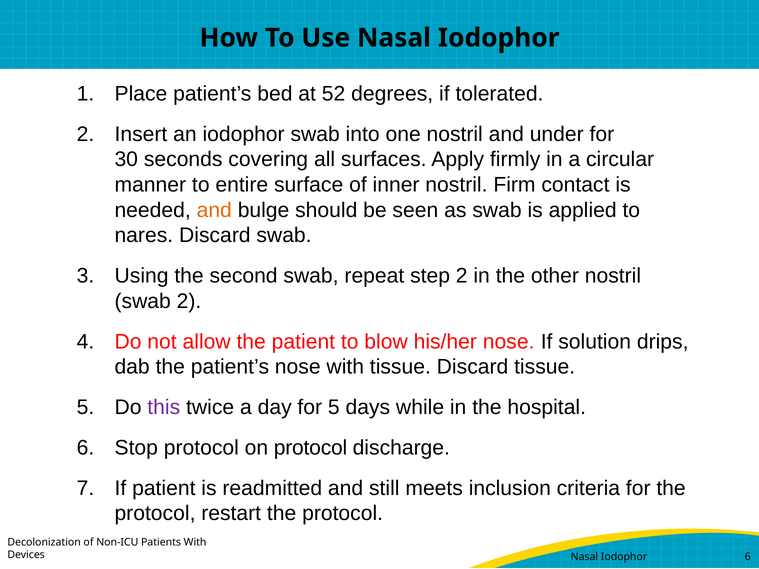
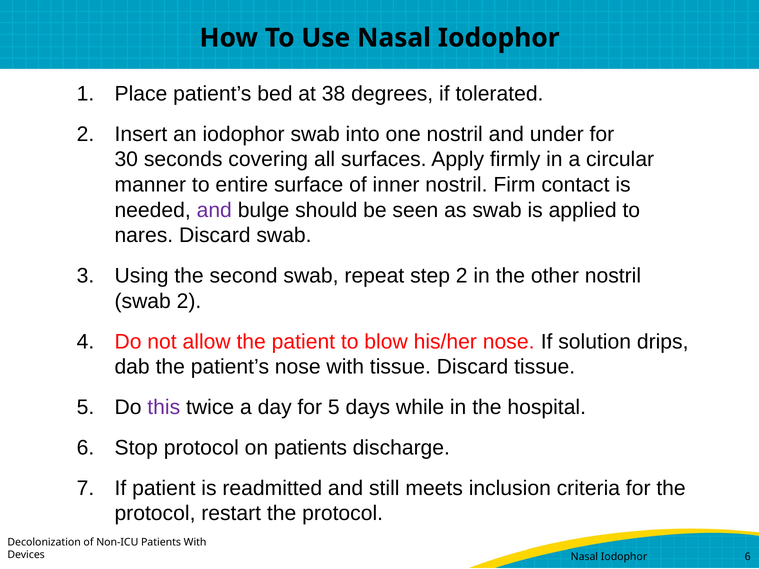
52: 52 -> 38
and at (214, 210) colour: orange -> purple
on protocol: protocol -> patients
